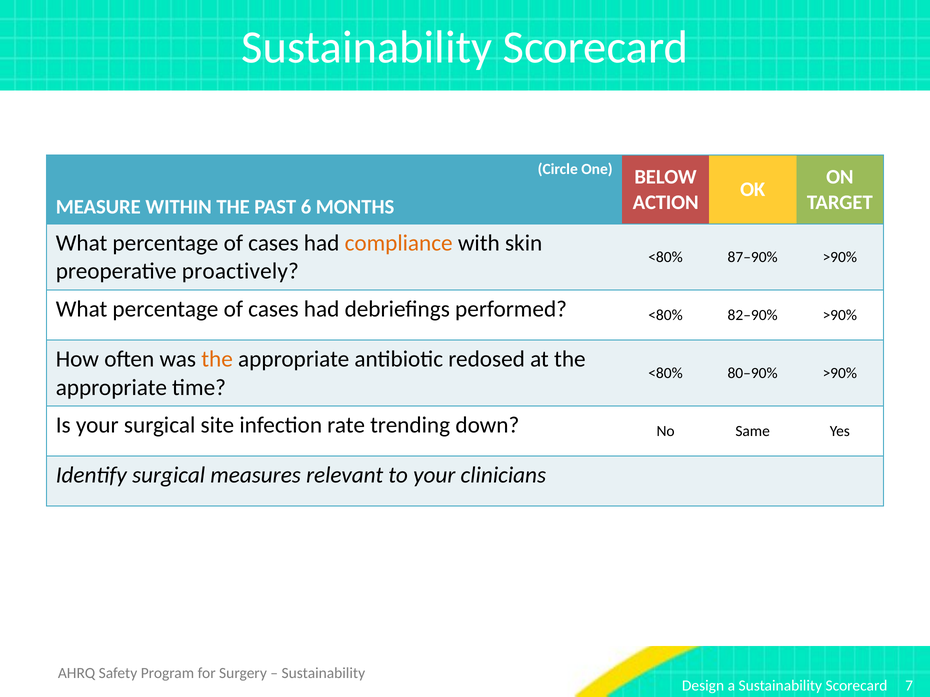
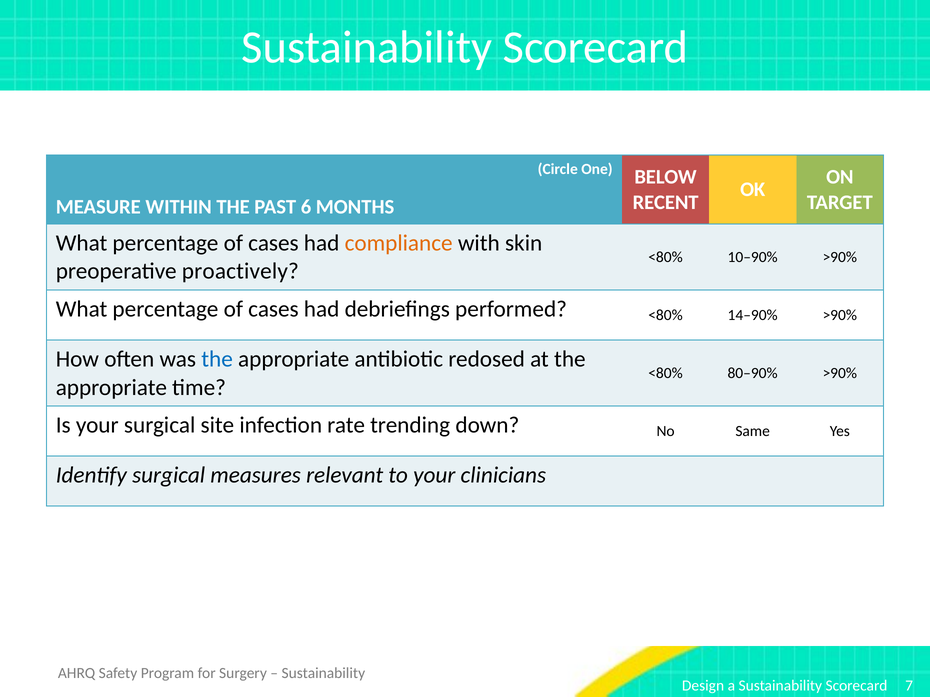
ACTION: ACTION -> RECENT
87–90%: 87–90% -> 10–90%
82–90%: 82–90% -> 14–90%
the at (217, 359) colour: orange -> blue
